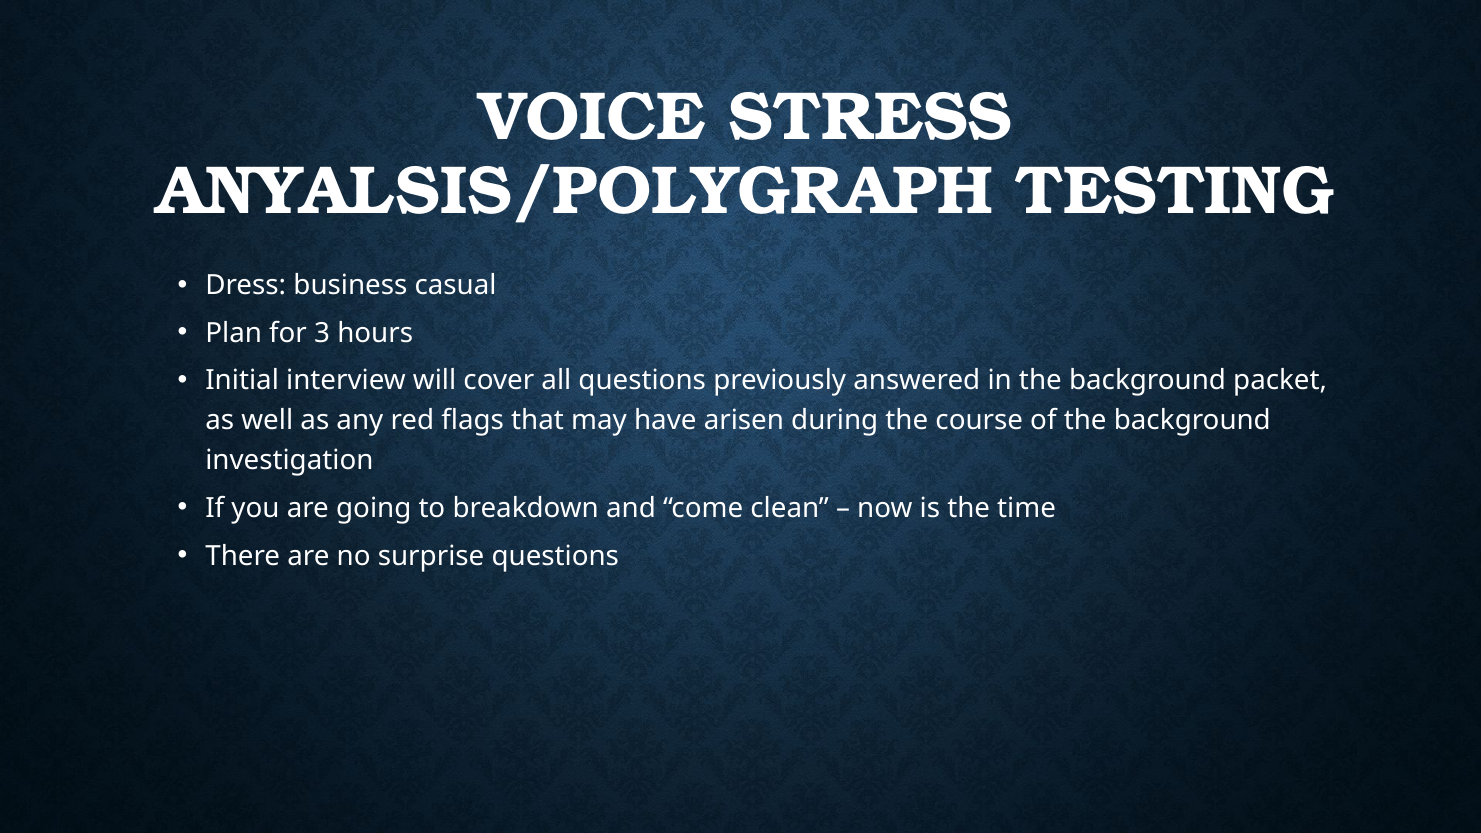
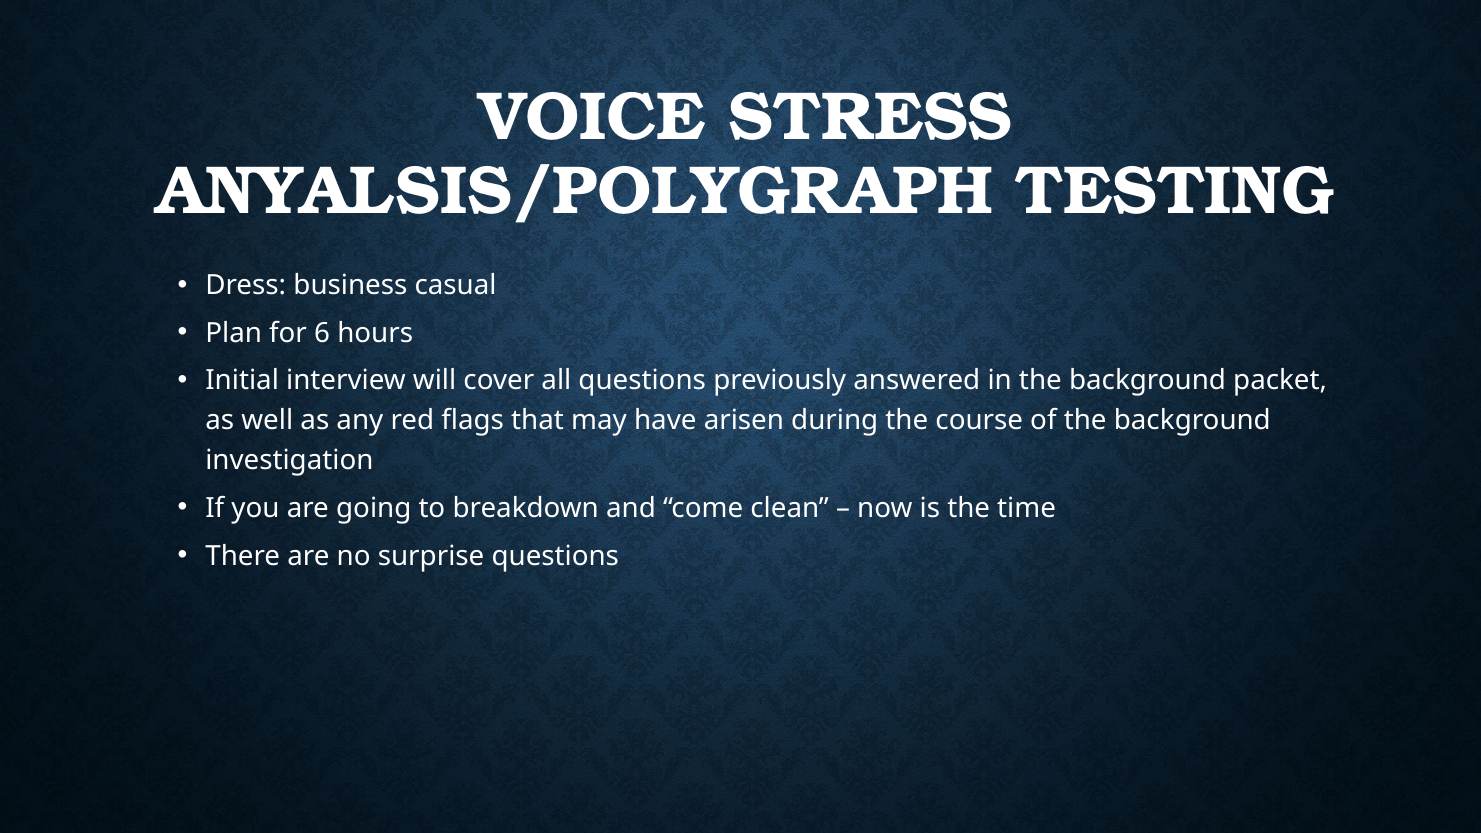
3: 3 -> 6
